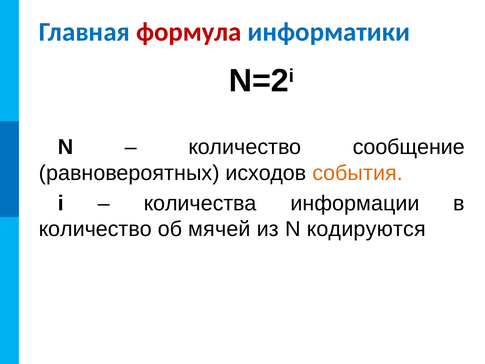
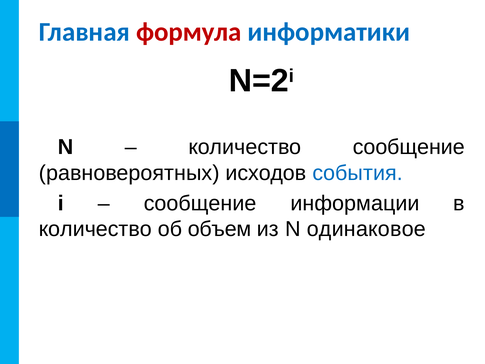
события colour: orange -> blue
количества at (200, 203): количества -> сообщение
мячей: мячей -> объем
кодируются: кодируются -> одинаковое
